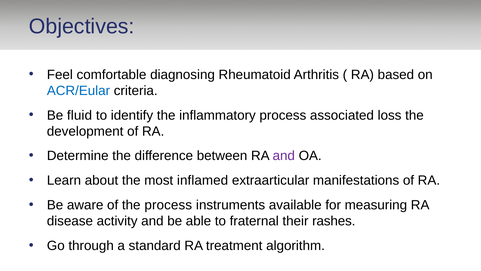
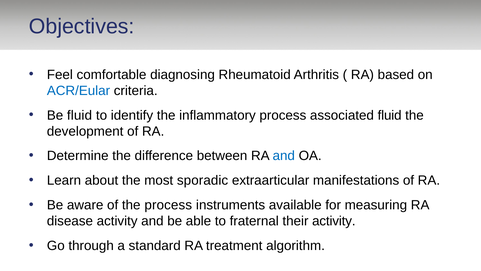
associated loss: loss -> fluid
and at (284, 156) colour: purple -> blue
inflamed: inflamed -> sporadic
their rashes: rashes -> activity
